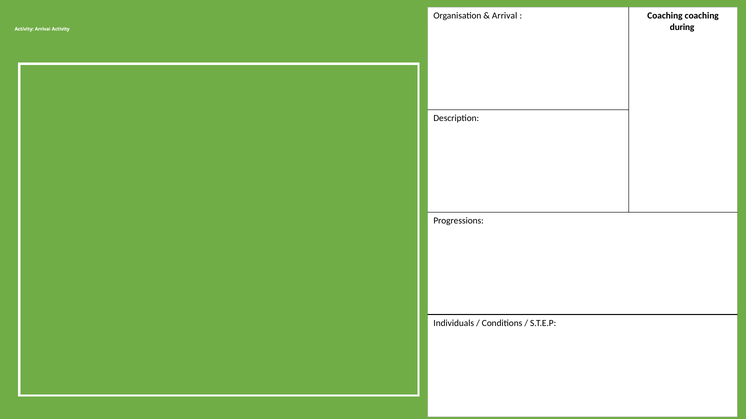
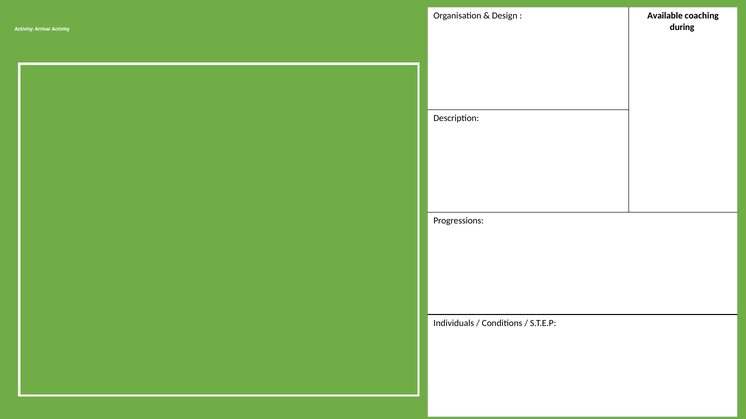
Arrival at (505, 16): Arrival -> Design
Coaching at (665, 16): Coaching -> Available
